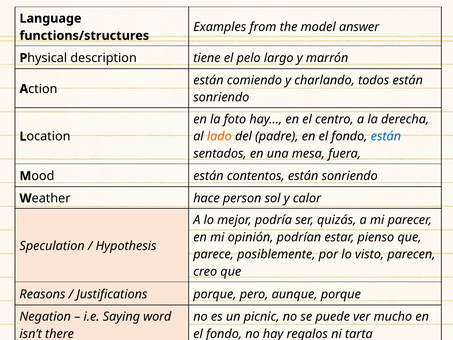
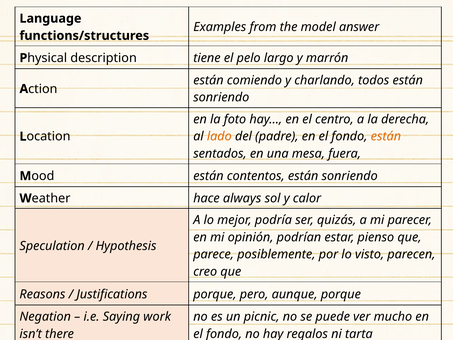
están at (386, 136) colour: blue -> orange
person: person -> always
word: word -> work
